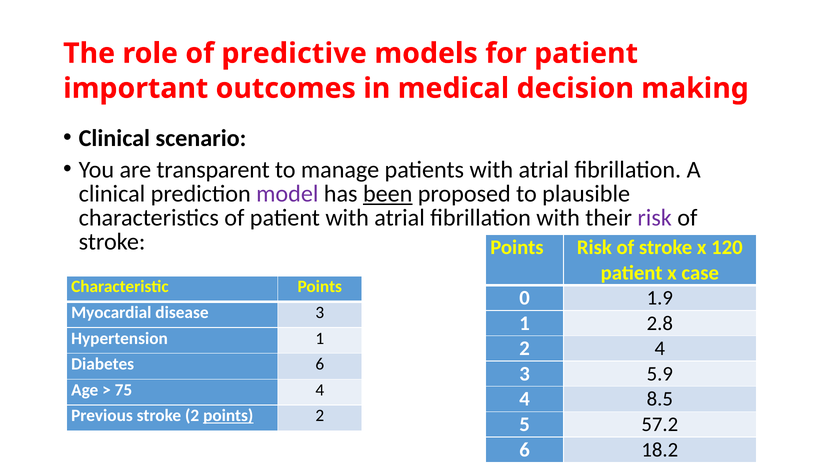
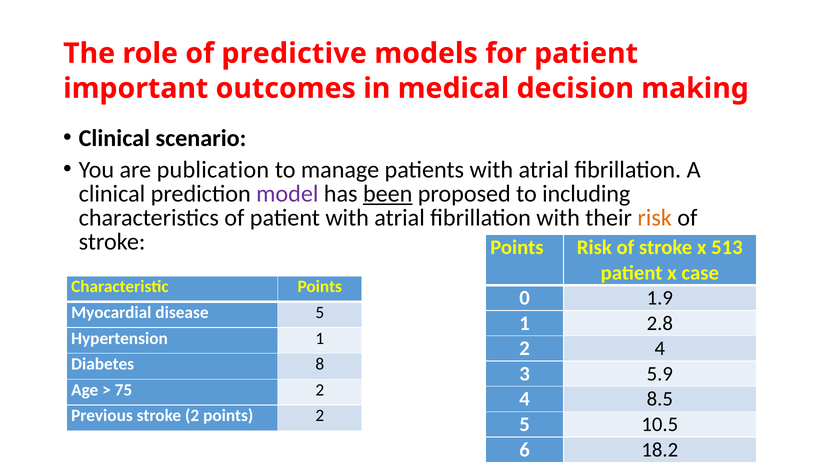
transparent: transparent -> publication
plausible: plausible -> including
risk at (655, 218) colour: purple -> orange
120: 120 -> 513
disease 3: 3 -> 5
Diabetes 6: 6 -> 8
75 4: 4 -> 2
points at (228, 416) underline: present -> none
57.2: 57.2 -> 10.5
